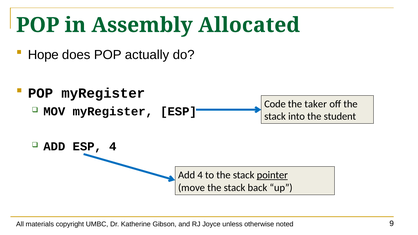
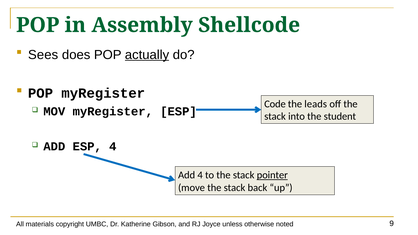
Allocated: Allocated -> Shellcode
Hope: Hope -> Sees
actually underline: none -> present
taker: taker -> leads
